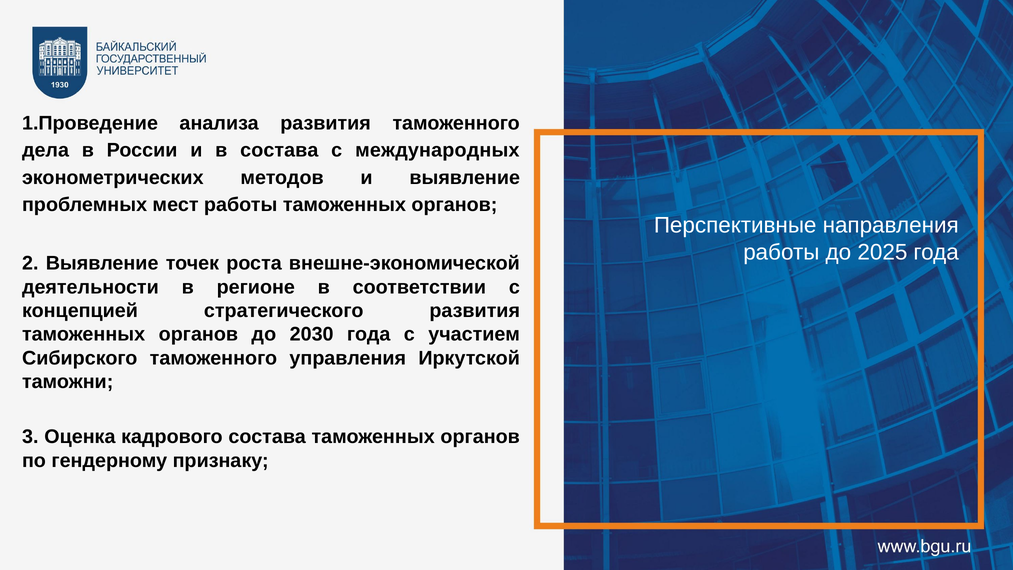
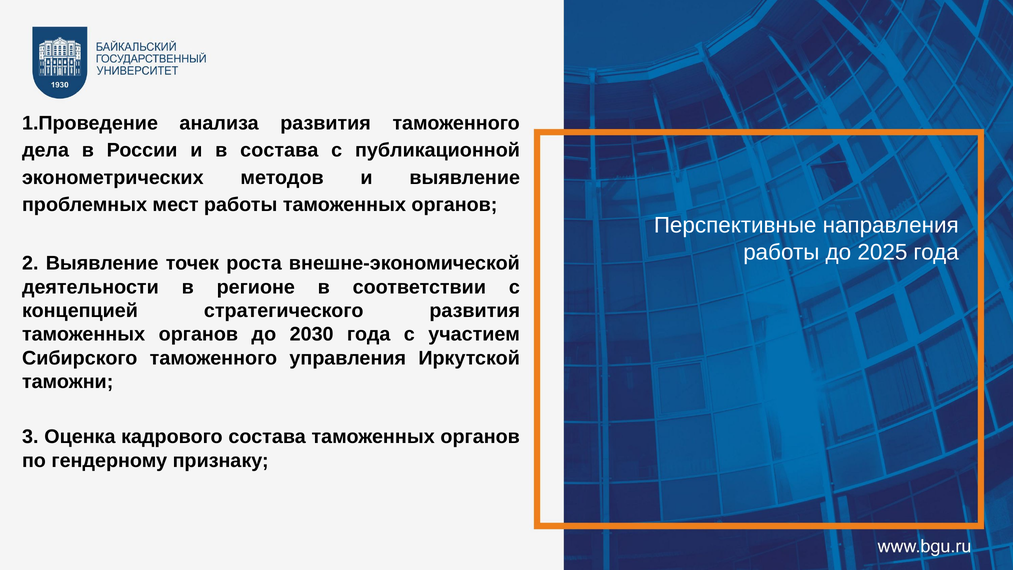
международных: международных -> публикационной
